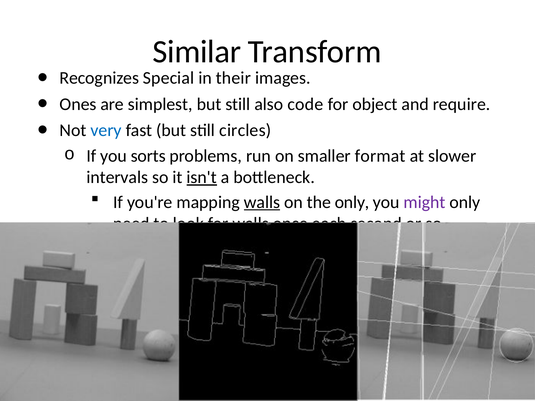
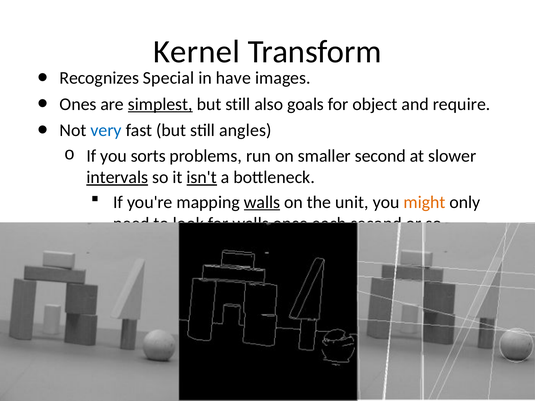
Similar: Similar -> Kernel
their: their -> have
simplest underline: none -> present
code: code -> goals
circles: circles -> angles
smaller format: format -> second
intervals underline: none -> present
the only: only -> unit
might colour: purple -> orange
